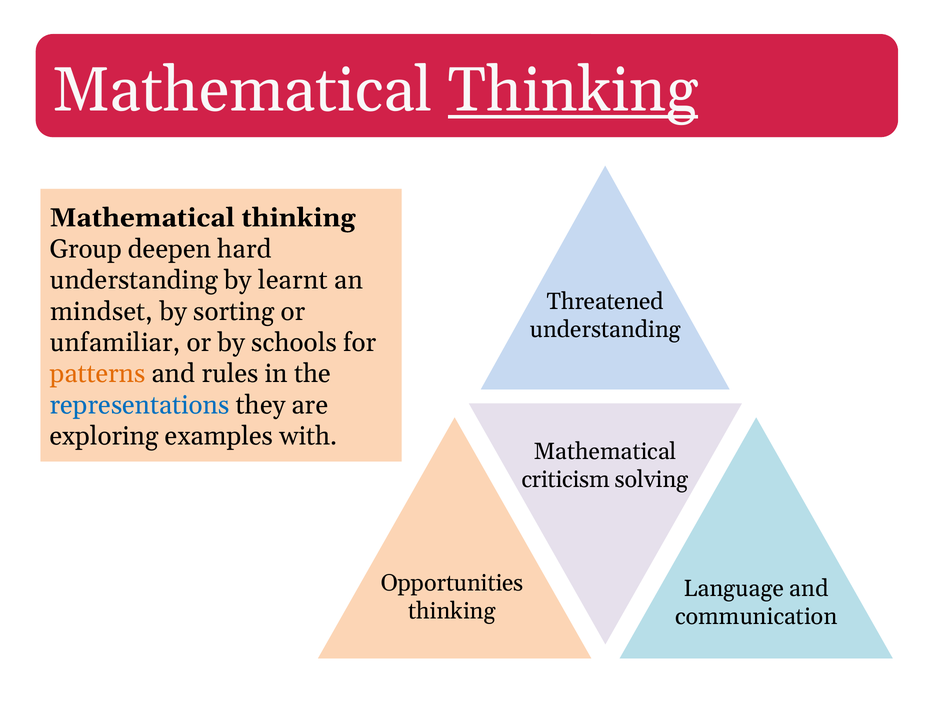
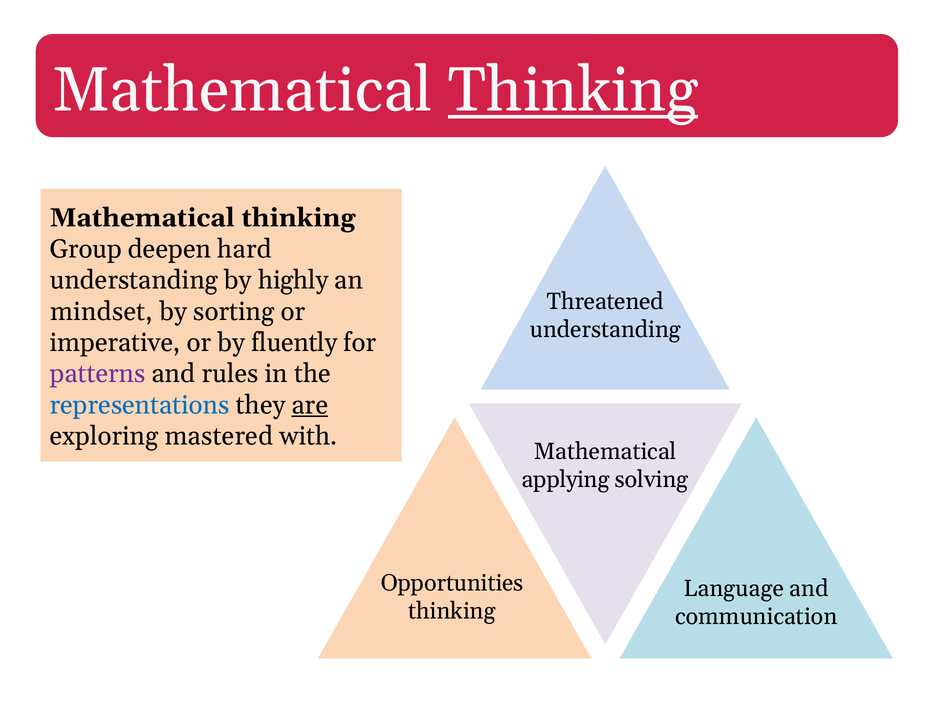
learnt: learnt -> highly
unfamiliar: unfamiliar -> imperative
schools: schools -> fluently
patterns colour: orange -> purple
are underline: none -> present
examples: examples -> mastered
criticism: criticism -> applying
